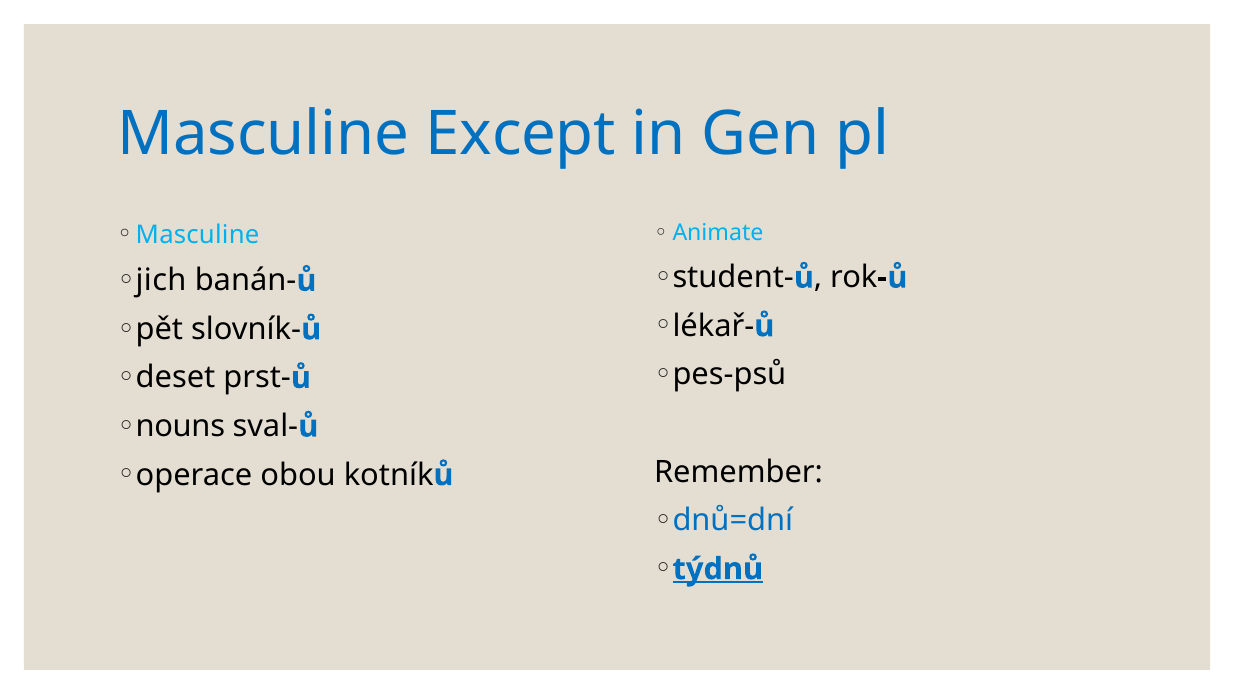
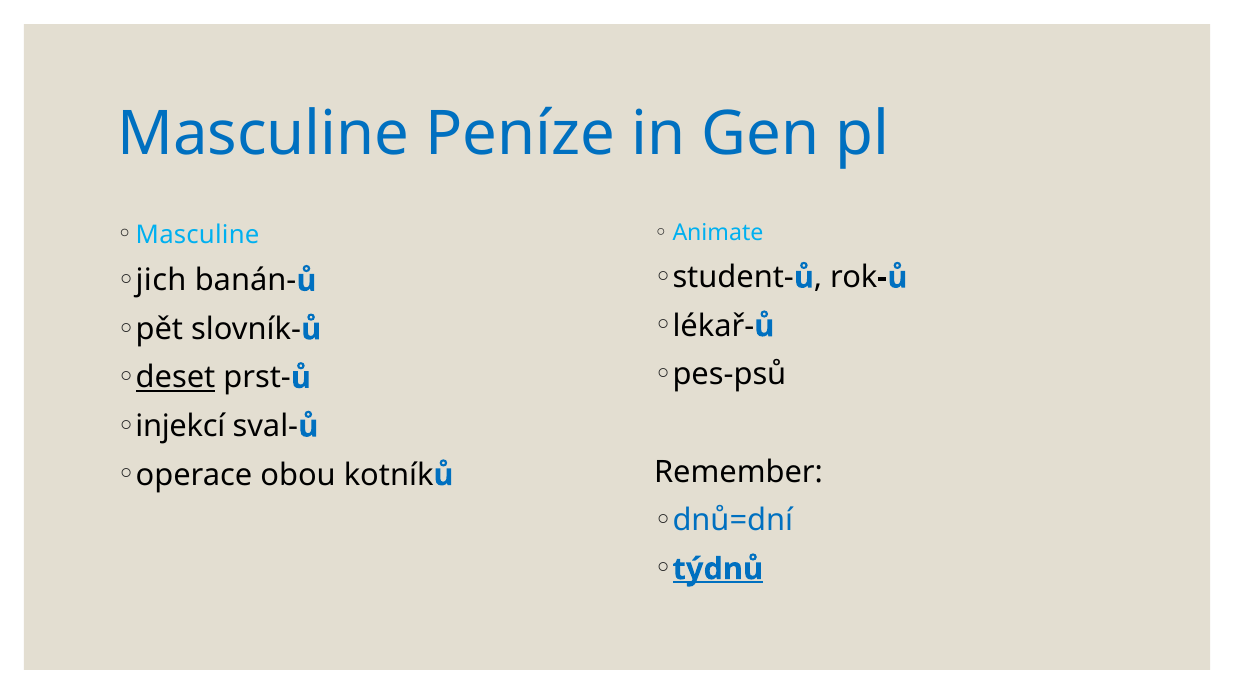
Except: Except -> Peníze
deset underline: none -> present
nouns: nouns -> injekcí
